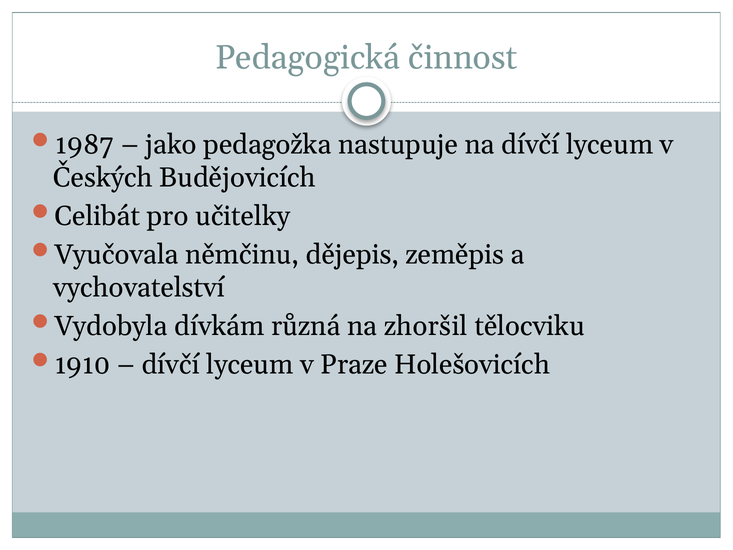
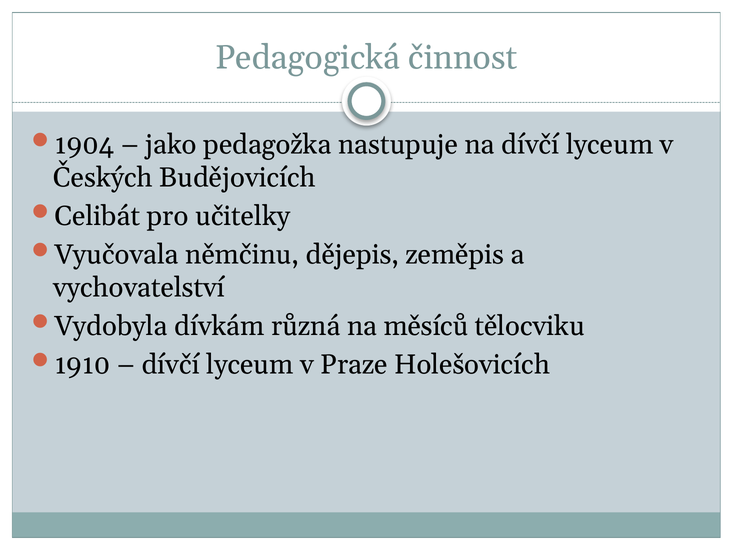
1987: 1987 -> 1904
zhoršil: zhoršil -> měsíců
